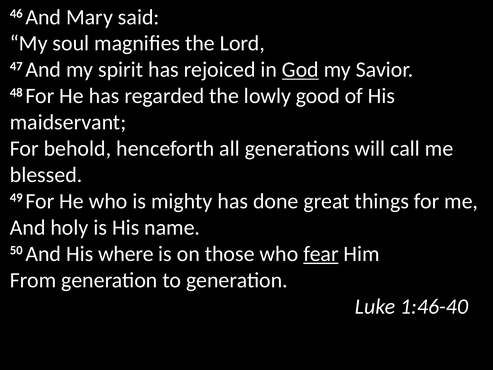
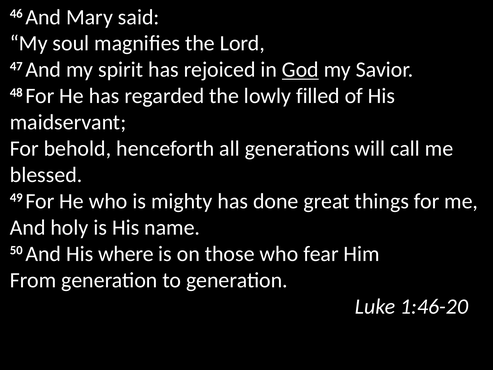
good: good -> filled
fear underline: present -> none
1:46-40: 1:46-40 -> 1:46-20
